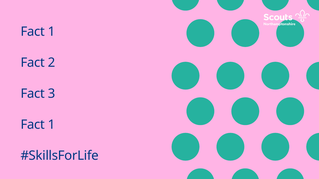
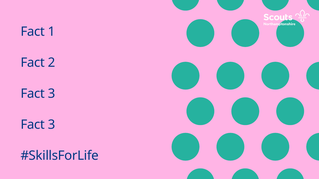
1 at (52, 125): 1 -> 3
